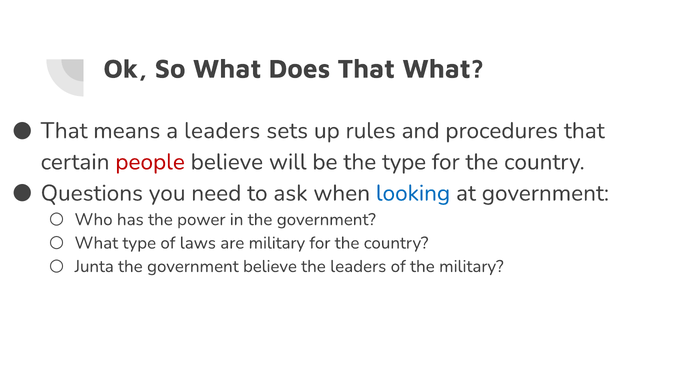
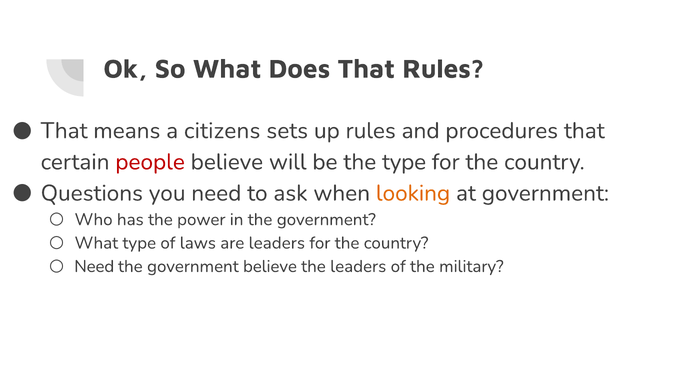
That What: What -> Rules
a leaders: leaders -> citizens
looking colour: blue -> orange
are military: military -> leaders
Junta at (94, 266): Junta -> Need
